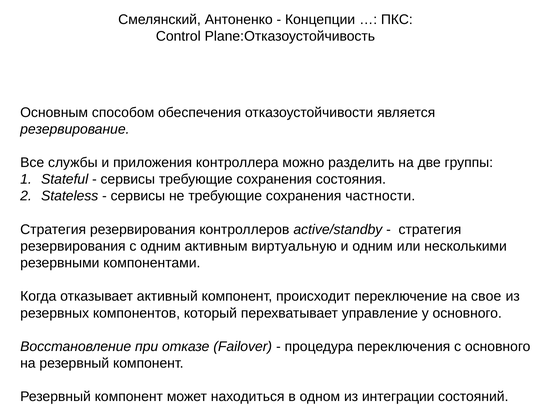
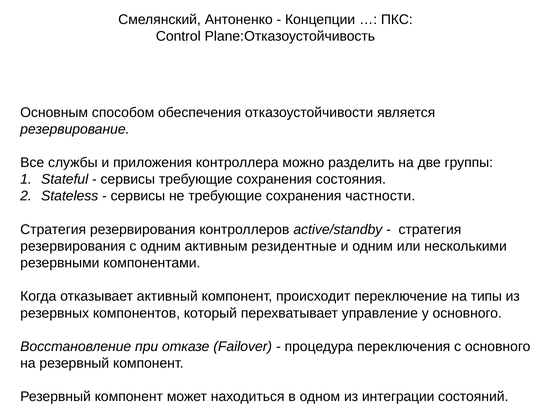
виртуальную: виртуальную -> резидентные
свое: свое -> типы
